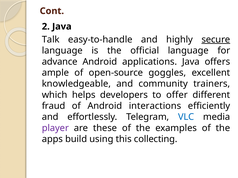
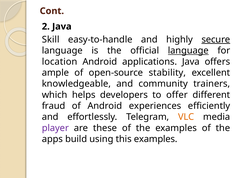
Talk: Talk -> Skill
language at (188, 51) underline: none -> present
advance: advance -> location
goggles: goggles -> stability
interactions: interactions -> experiences
VLC colour: blue -> orange
this collecting: collecting -> examples
